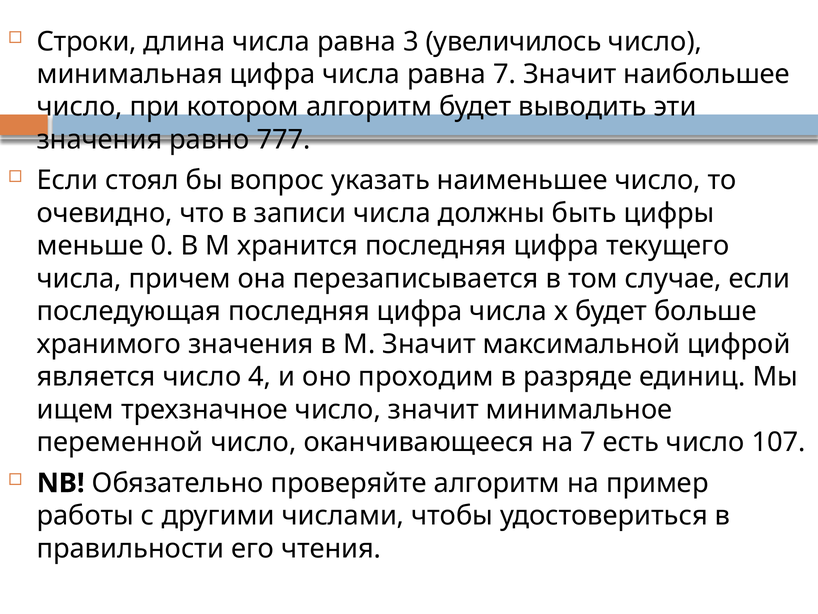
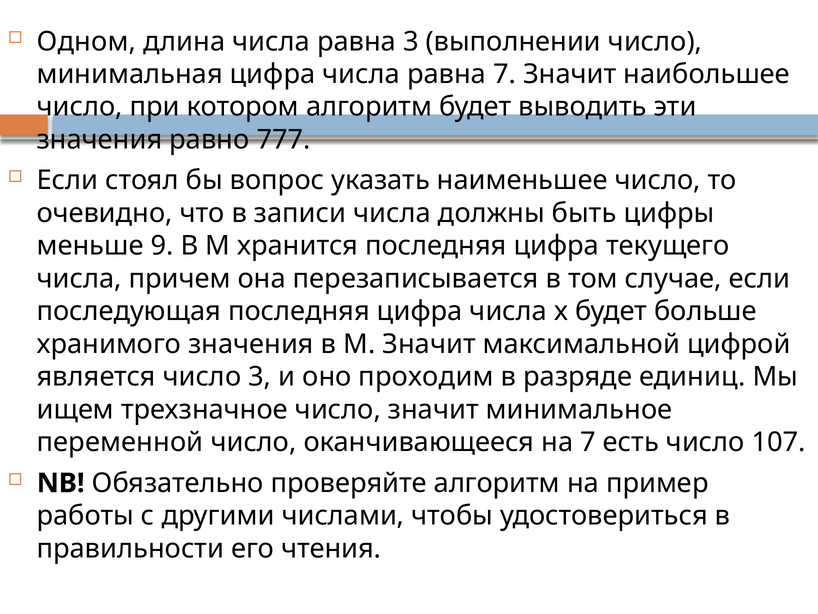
Строки: Строки -> Одном
увеличилось: увеличилось -> выполнении
0: 0 -> 9
число 4: 4 -> 3
